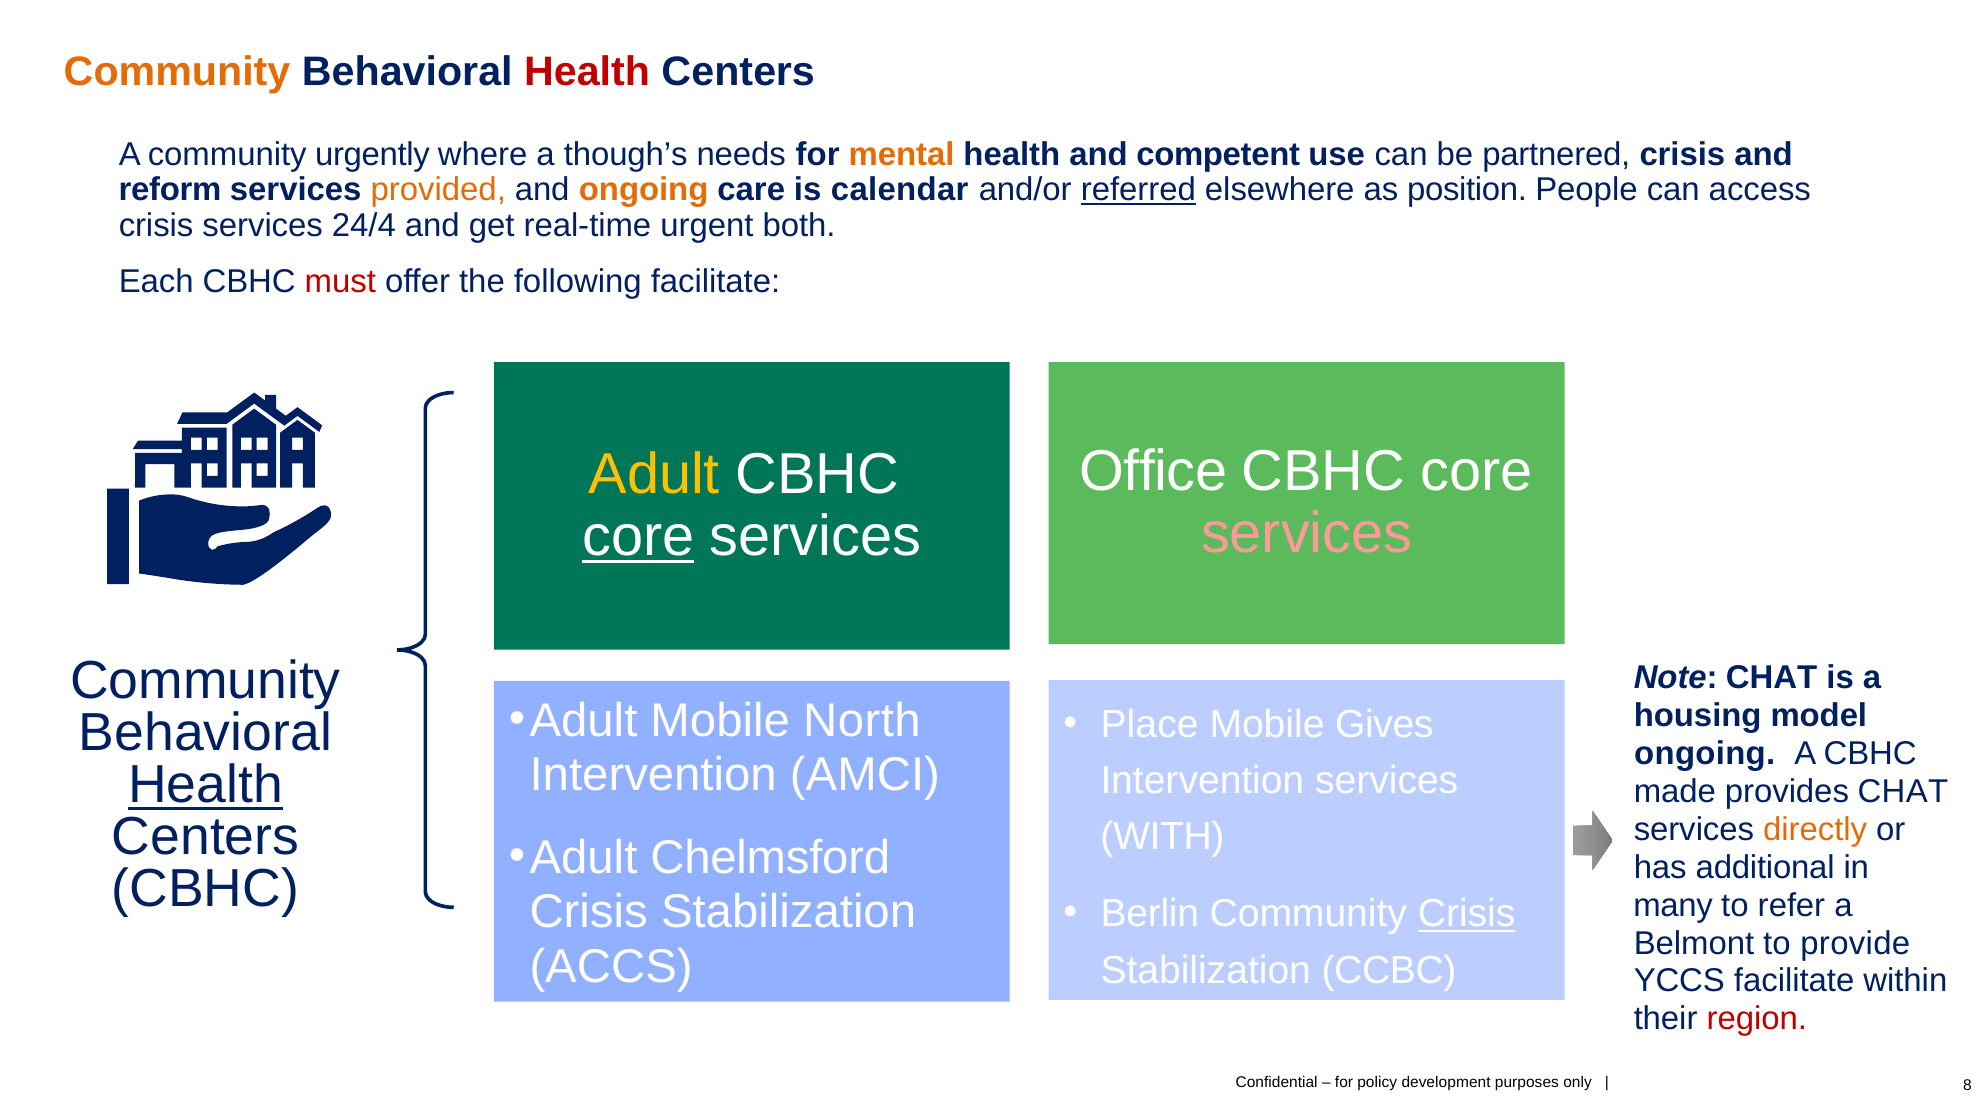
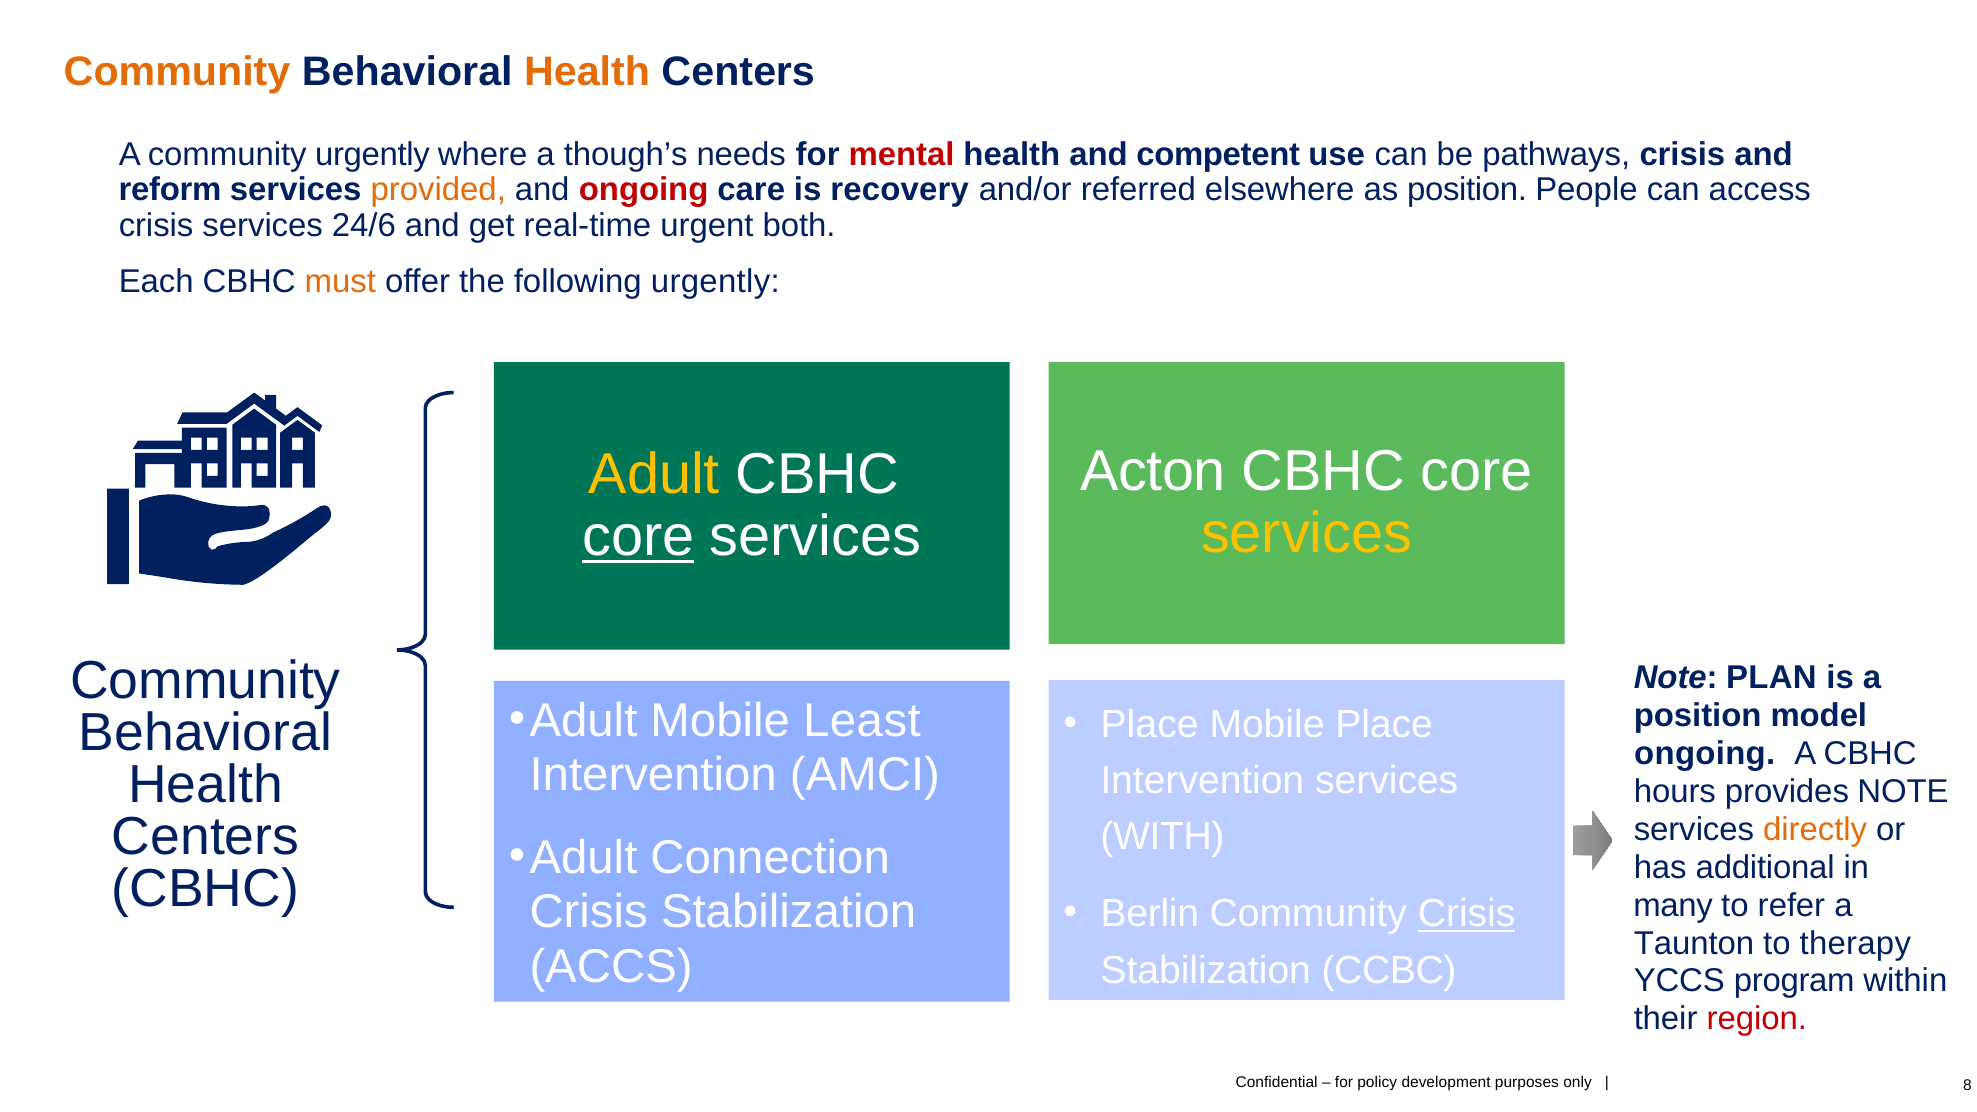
Health at (587, 72) colour: red -> orange
mental colour: orange -> red
partnered: partnered -> pathways
ongoing at (644, 190) colour: orange -> red
calendar: calendar -> recovery
referred underline: present -> none
24/4: 24/4 -> 24/6
must colour: red -> orange
following facilitate: facilitate -> urgently
Office: Office -> Acton
services at (1307, 534) colour: pink -> yellow
Note CHAT: CHAT -> PLAN
North: North -> Least
housing at (1698, 716): housing -> position
Mobile Gives: Gives -> Place
Health at (205, 785) underline: present -> none
made: made -> hours
provides CHAT: CHAT -> NOTE
Chelmsford: Chelmsford -> Connection
Belmont: Belmont -> Taunton
provide: provide -> therapy
YCCS facilitate: facilitate -> program
